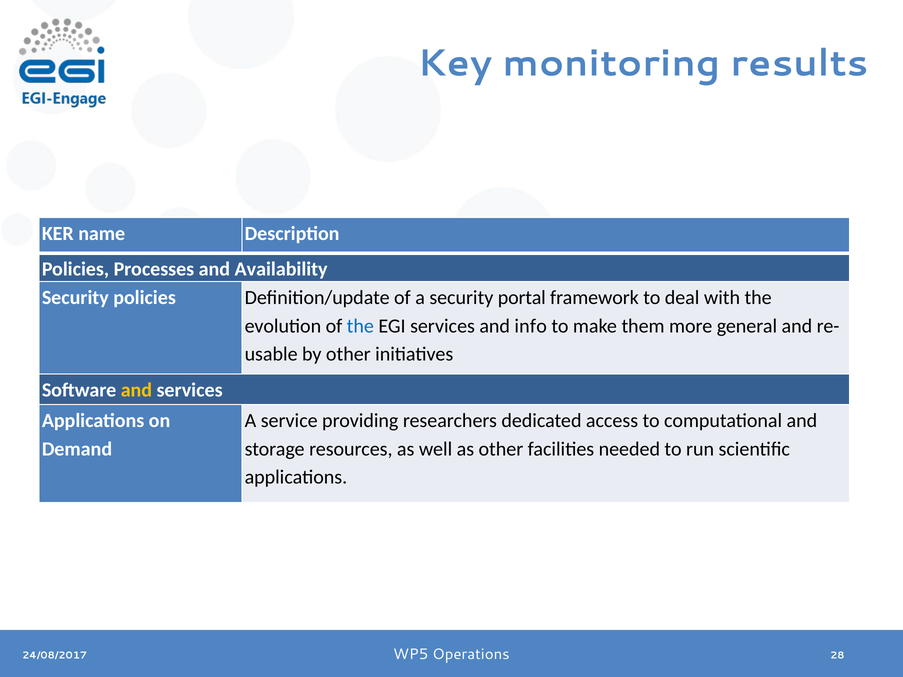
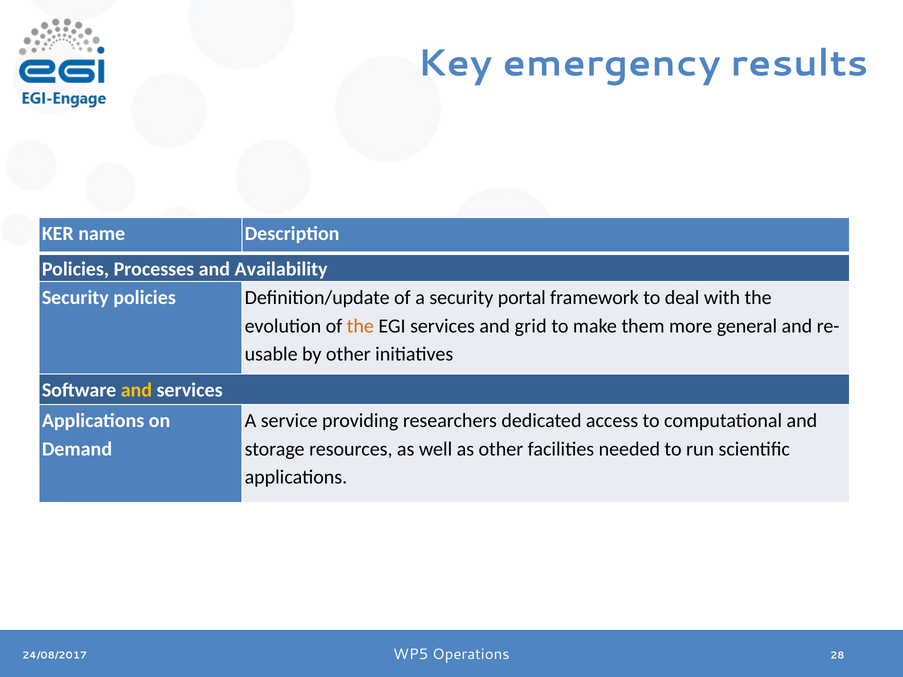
monitoring: monitoring -> emergency
the at (360, 326) colour: blue -> orange
info: info -> grid
